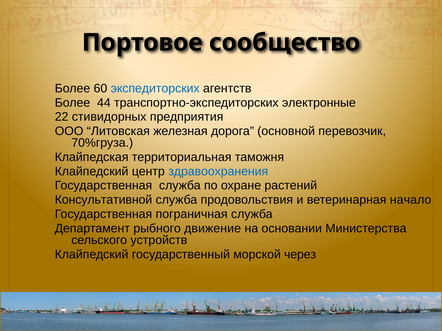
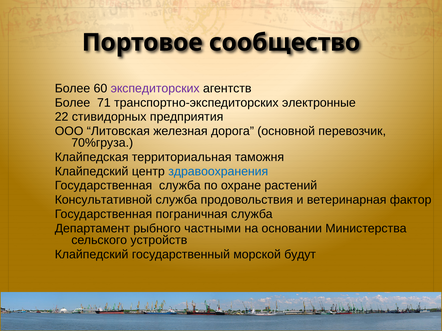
экспедиторских colour: blue -> purple
44: 44 -> 71
начало: начало -> фактор
движение: движение -> частными
через: через -> будут
